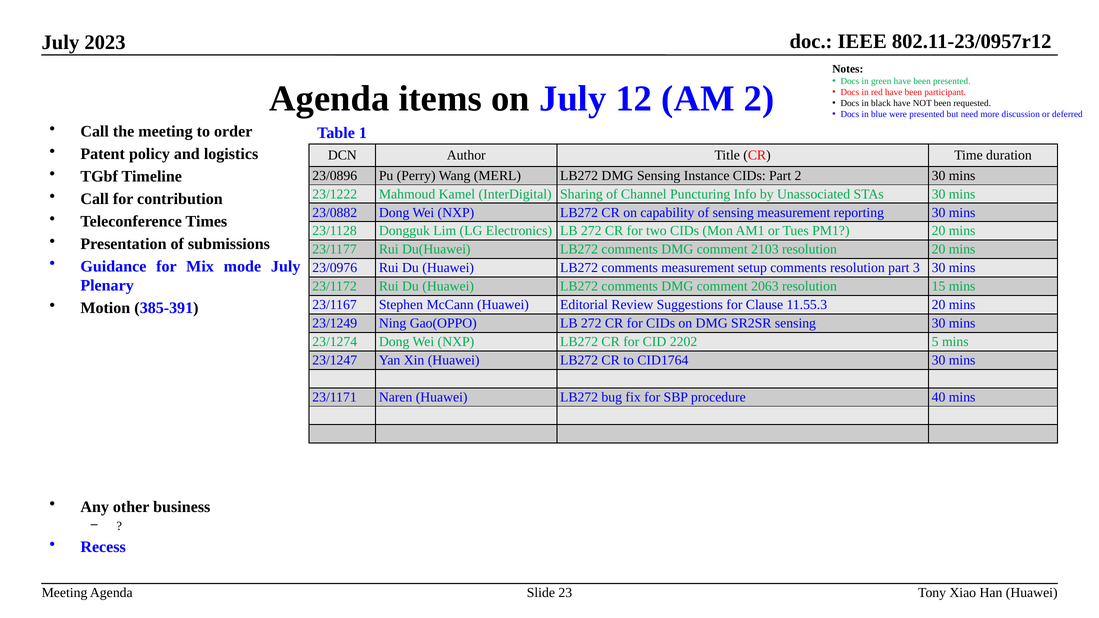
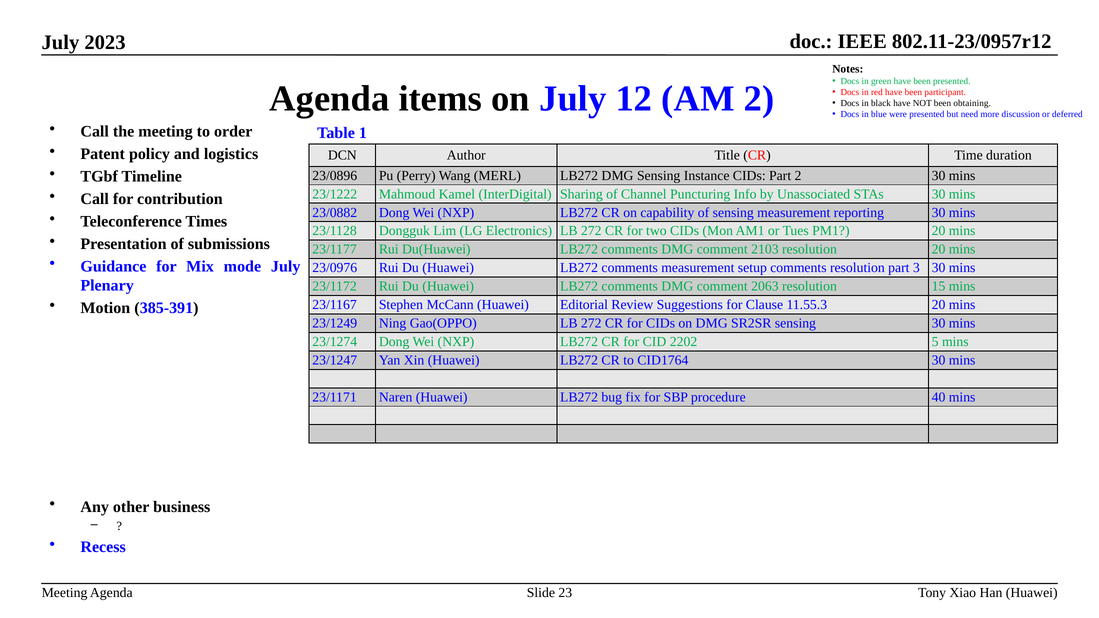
requested: requested -> obtaining
